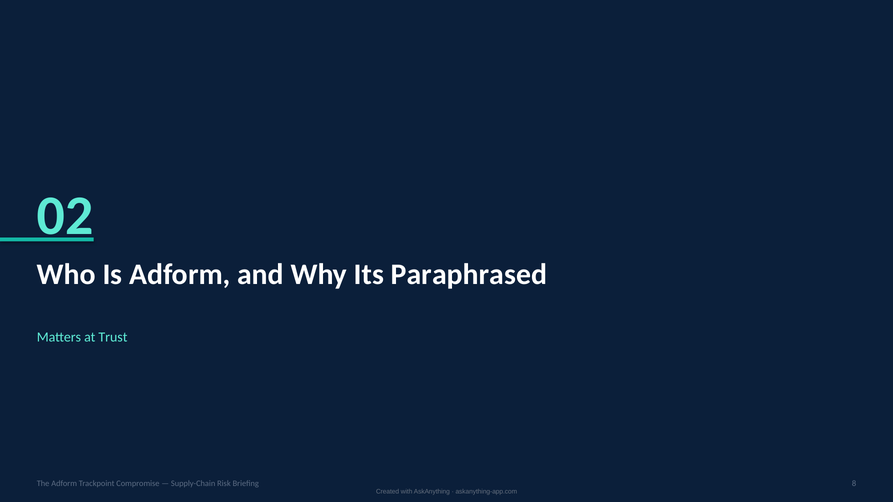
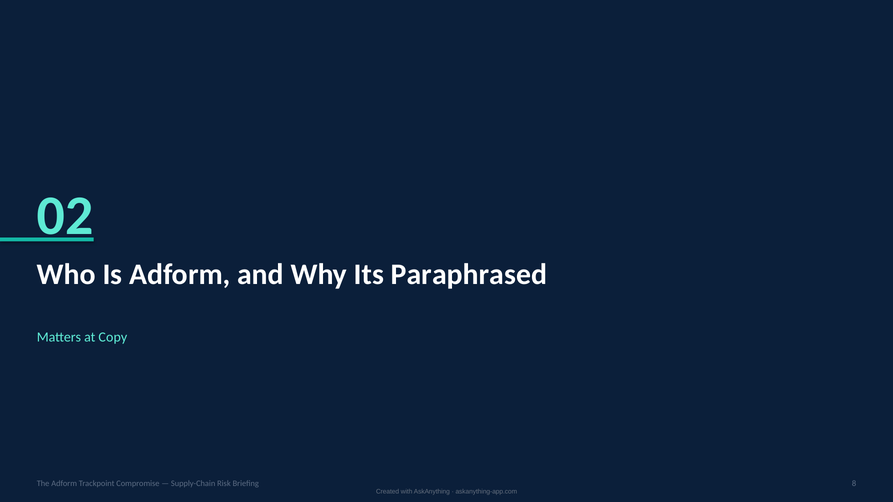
Trust: Trust -> Copy
